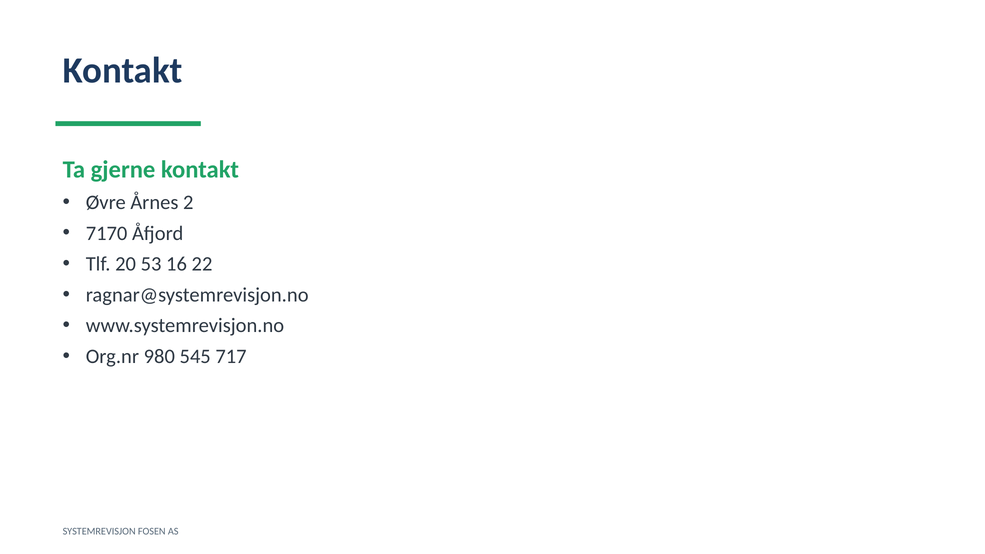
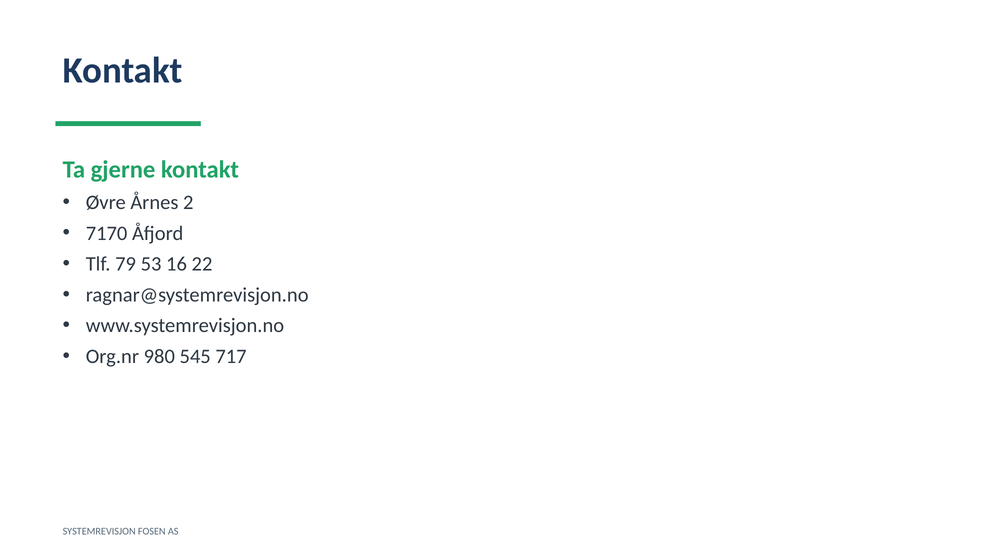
20: 20 -> 79
